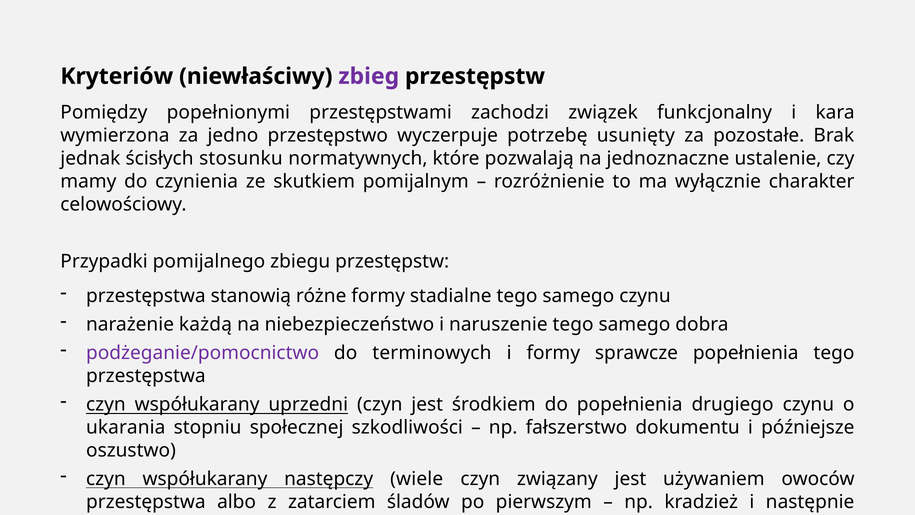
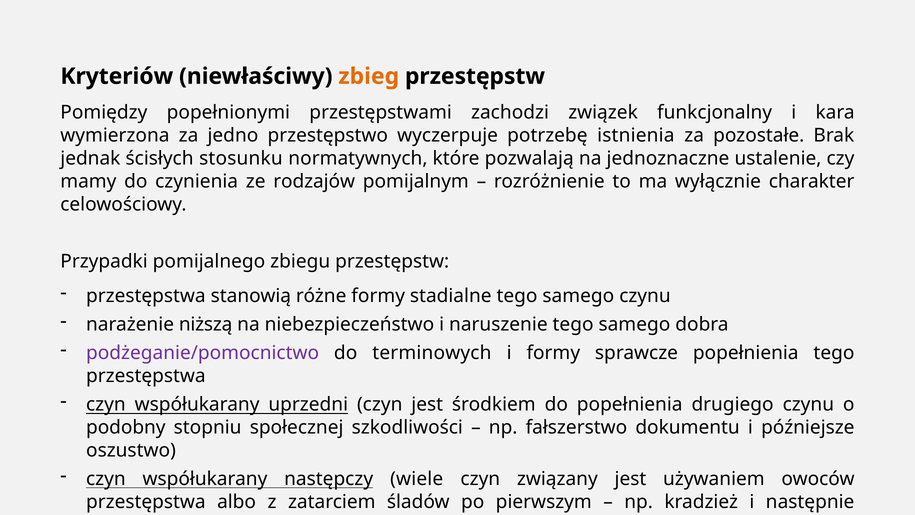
zbieg colour: purple -> orange
usunięty: usunięty -> istnienia
skutkiem: skutkiem -> rodzajów
każdą: każdą -> niższą
ukarania: ukarania -> podobny
